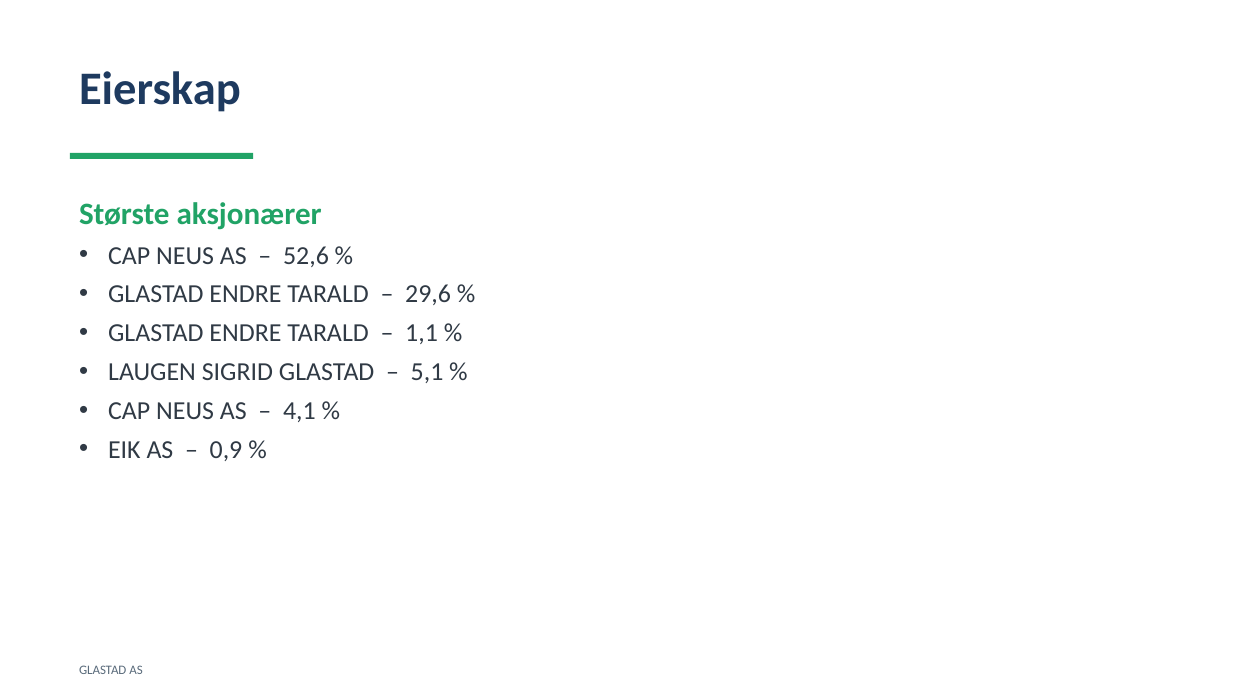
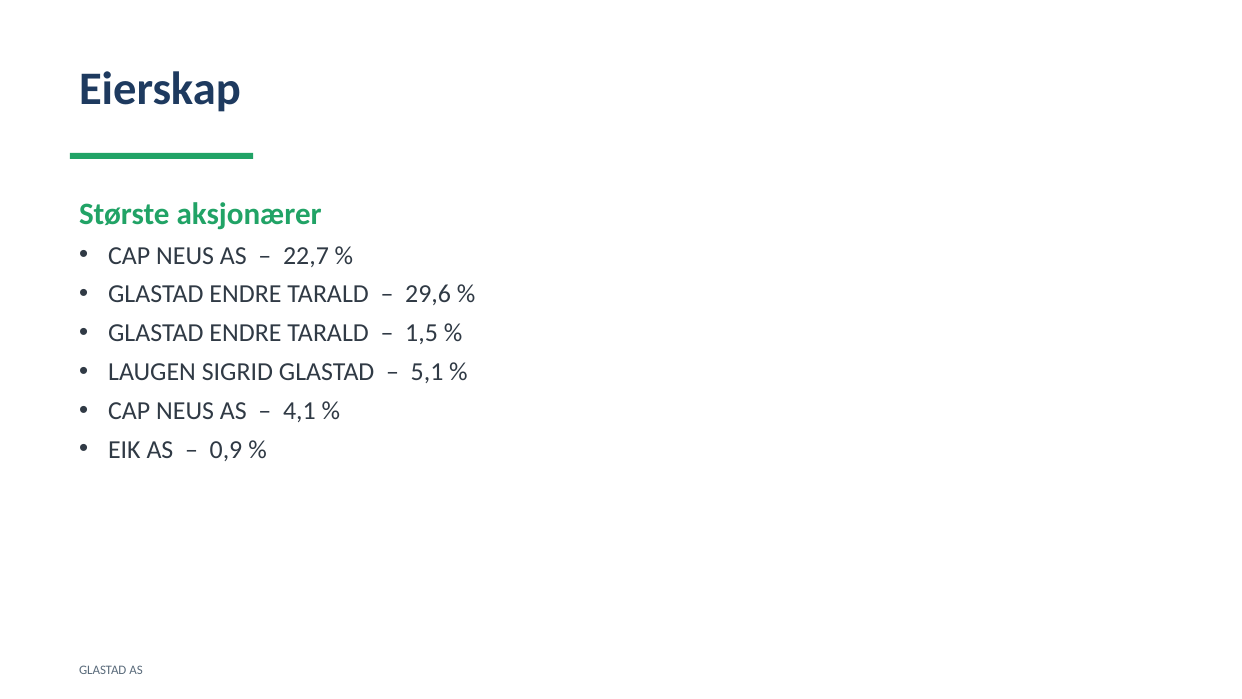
52,6: 52,6 -> 22,7
1,1: 1,1 -> 1,5
